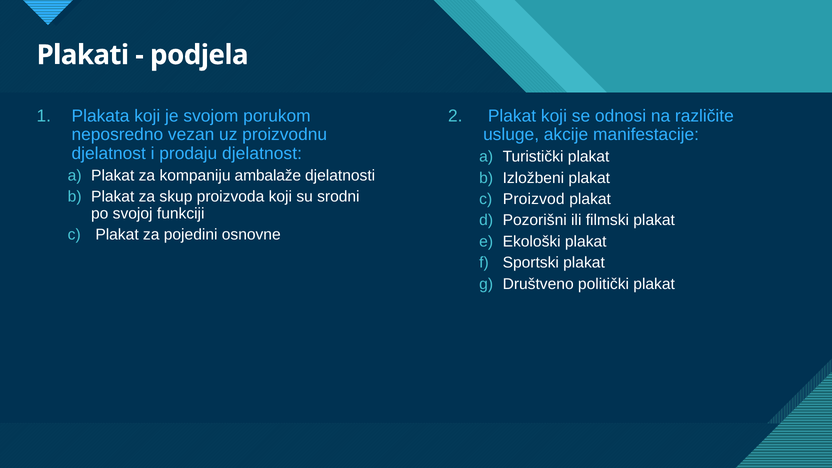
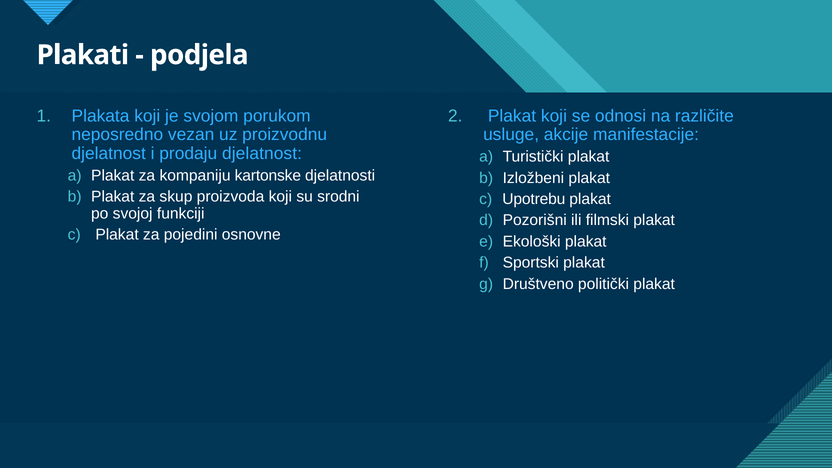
ambalaže: ambalaže -> kartonske
Proizvod: Proizvod -> Upotrebu
